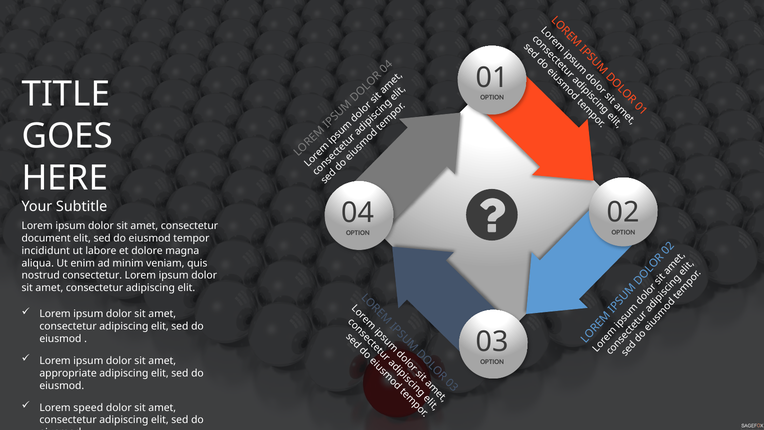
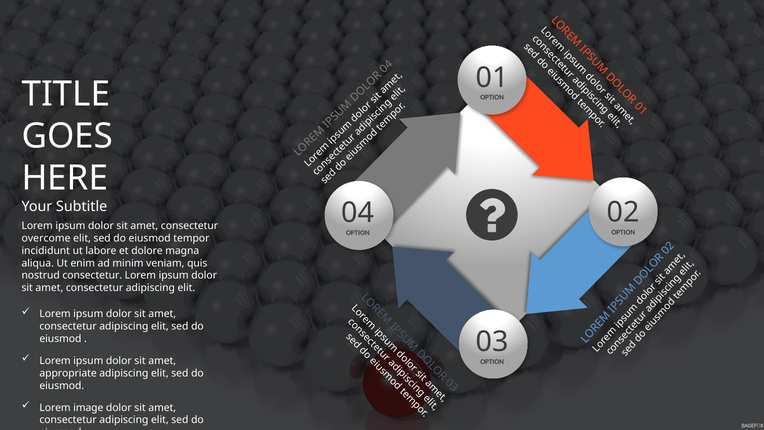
document: document -> overcome
speed: speed -> image
